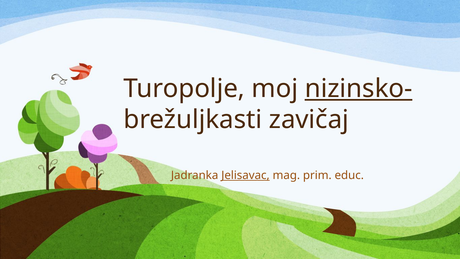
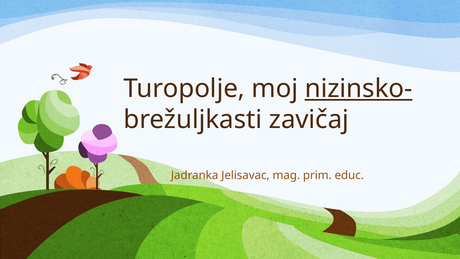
Jelisavac underline: present -> none
